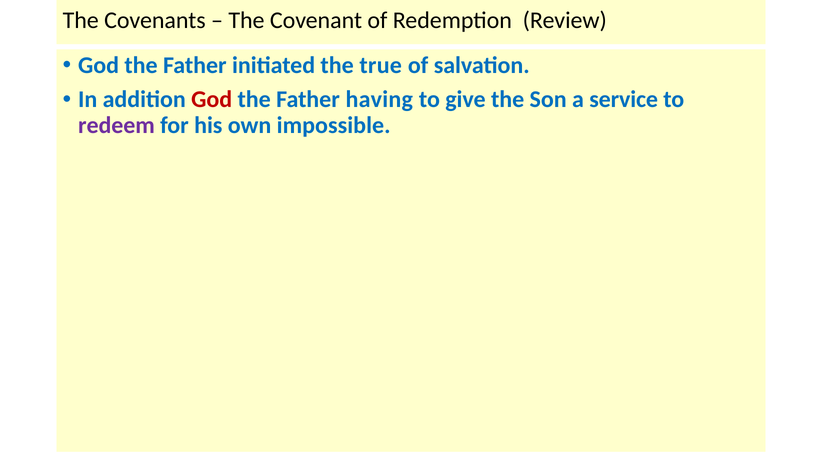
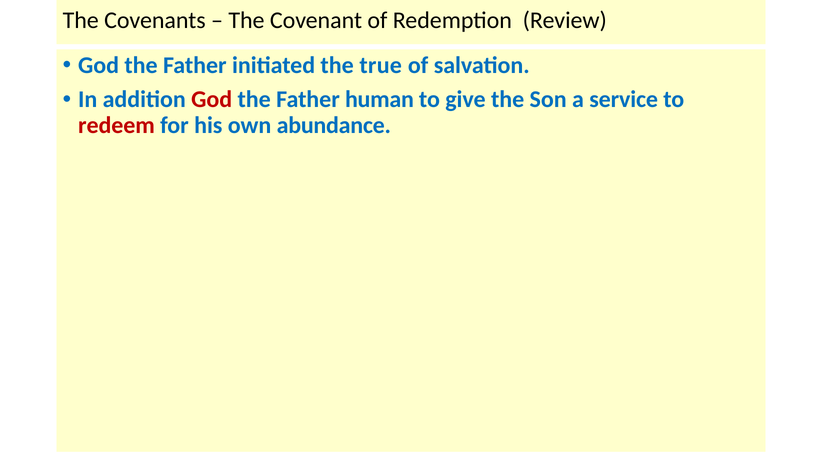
having: having -> human
redeem colour: purple -> red
impossible: impossible -> abundance
